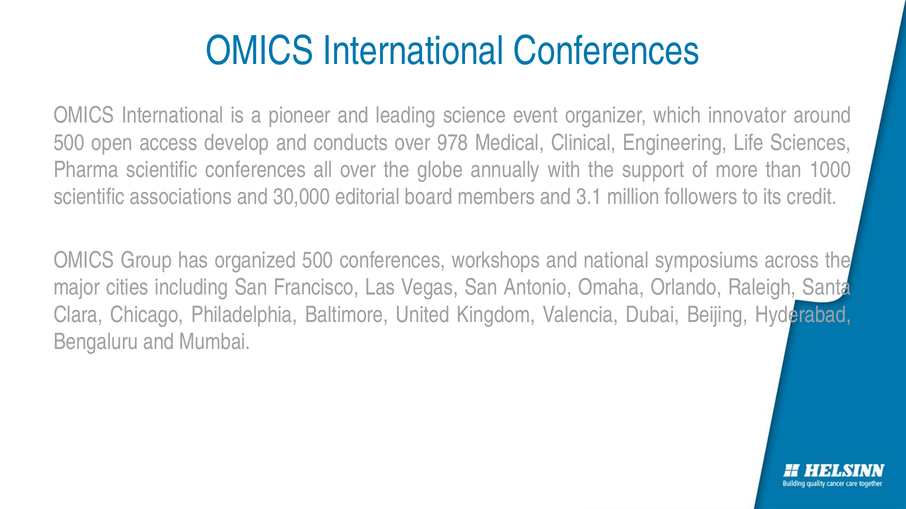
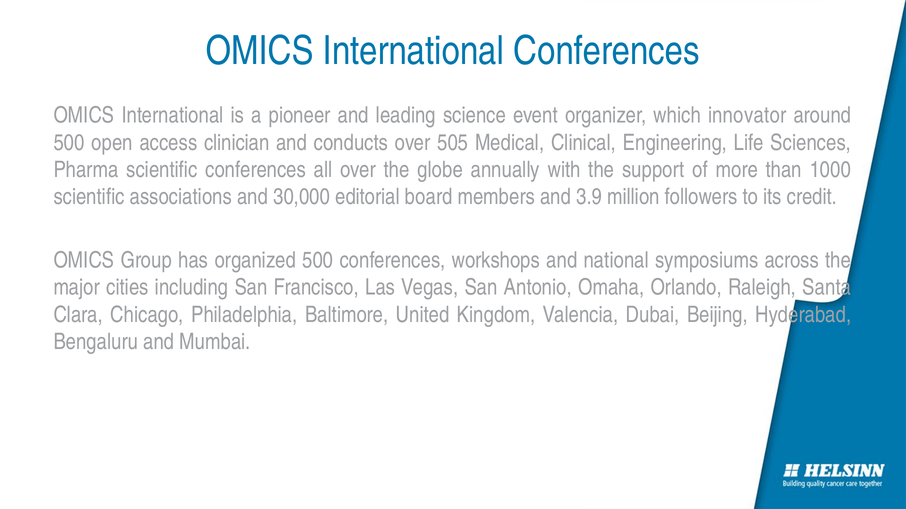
develop: develop -> clinician
978: 978 -> 505
3.1: 3.1 -> 3.9
